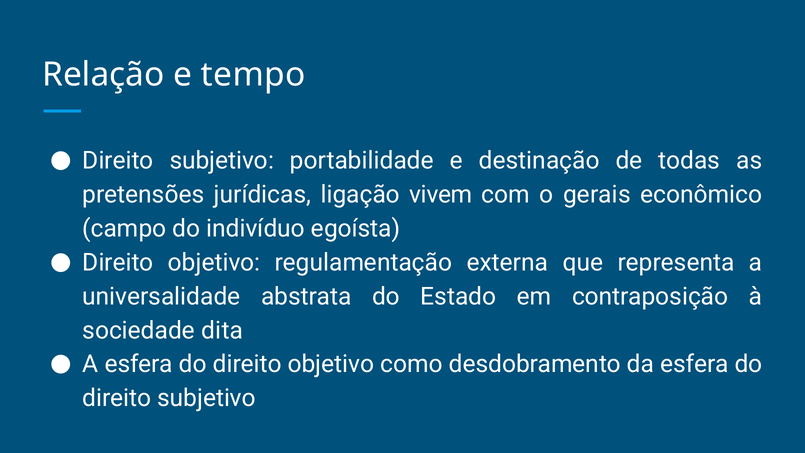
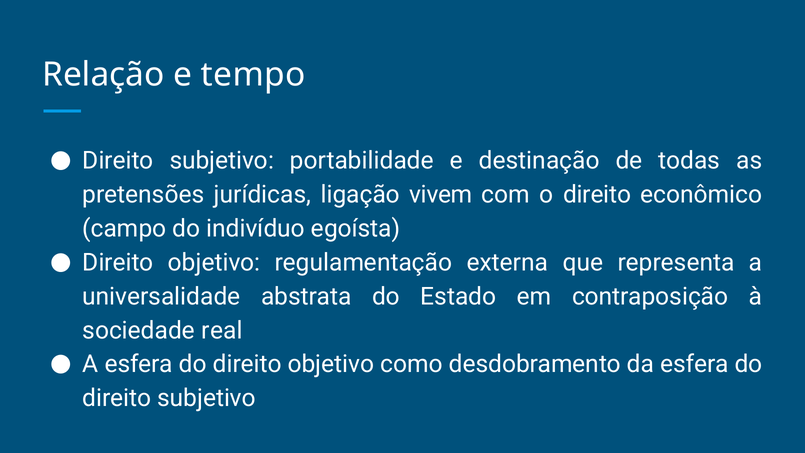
o gerais: gerais -> direito
dita: dita -> real
